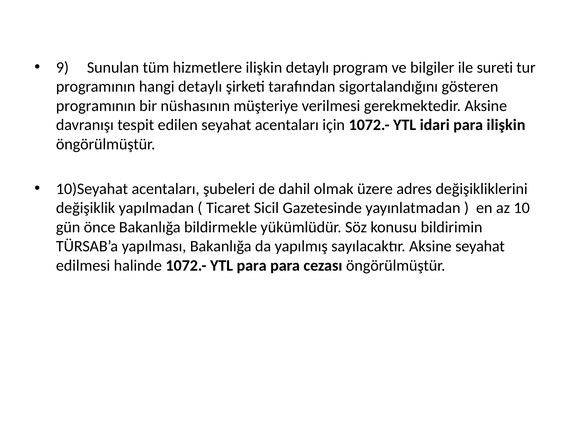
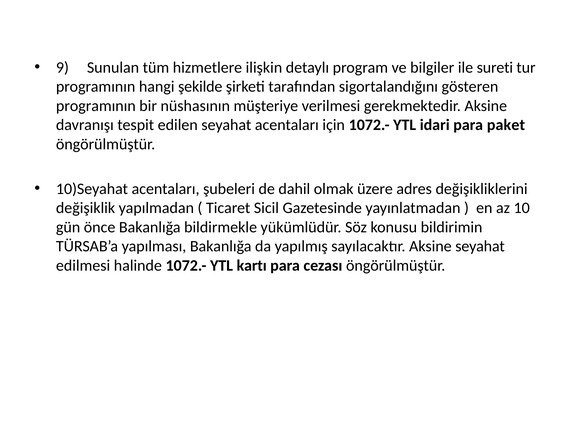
hangi detaylı: detaylı -> şekilde
para ilişkin: ilişkin -> paket
YTL para: para -> kartı
